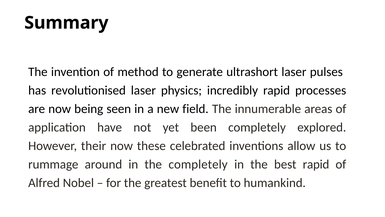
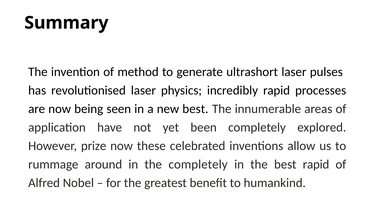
new field: field -> best
their: their -> prize
